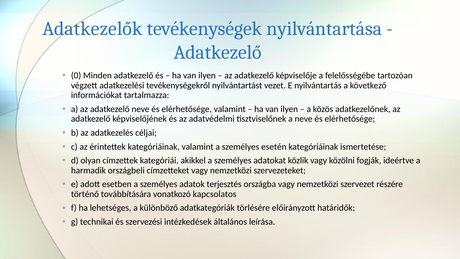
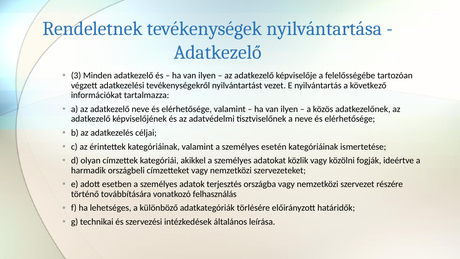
Adatkezelők: Adatkezelők -> Rendeletnek
0: 0 -> 3
kapcsolatos: kapcsolatos -> felhasználás
